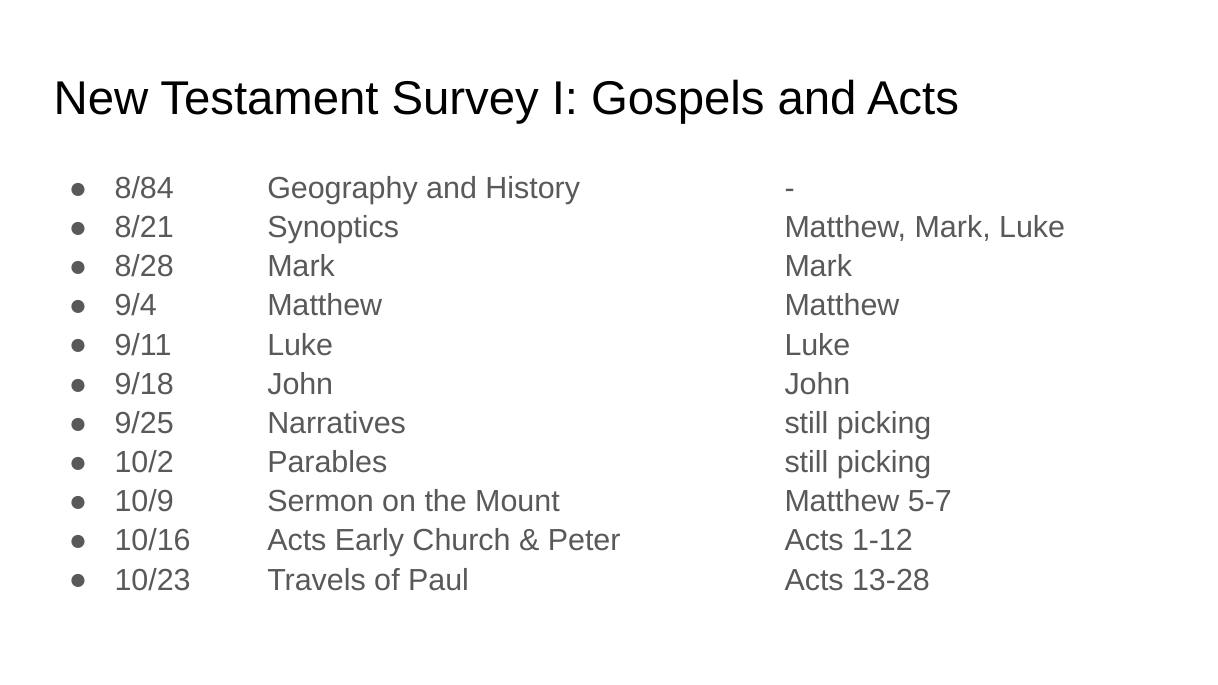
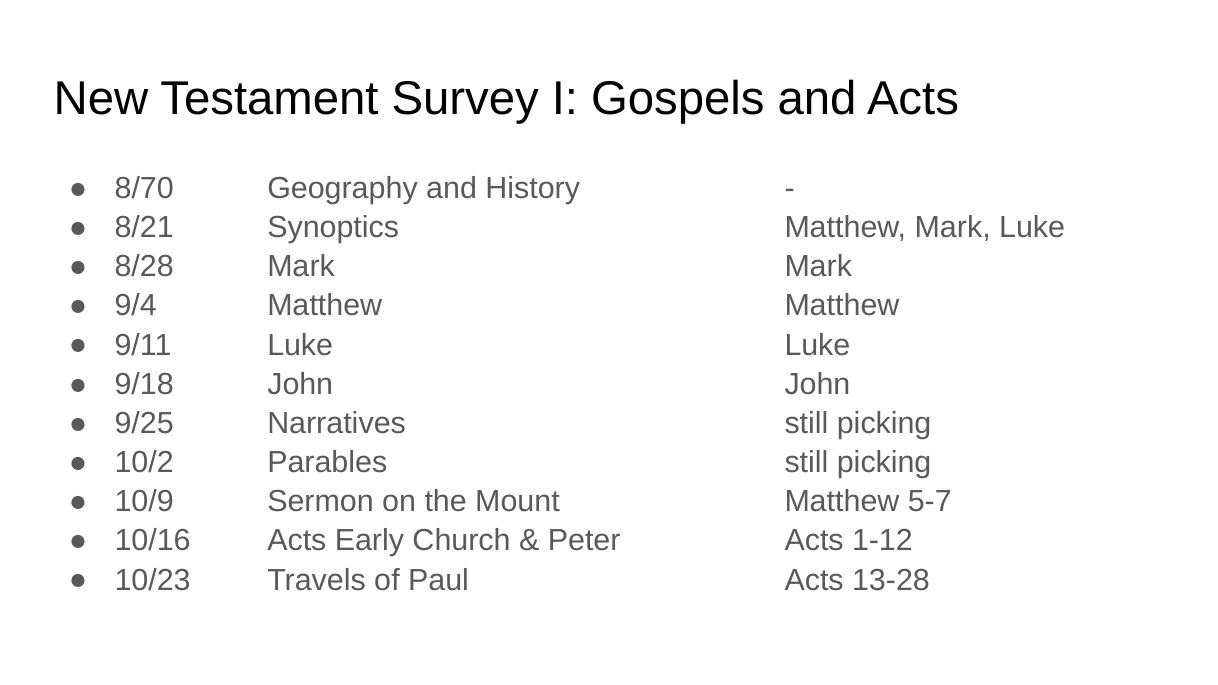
8/84: 8/84 -> 8/70
